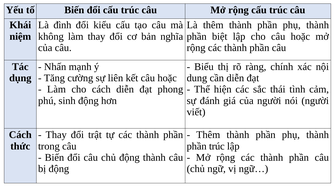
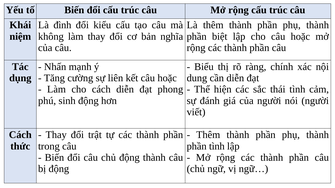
phần trúc: trúc -> tình
